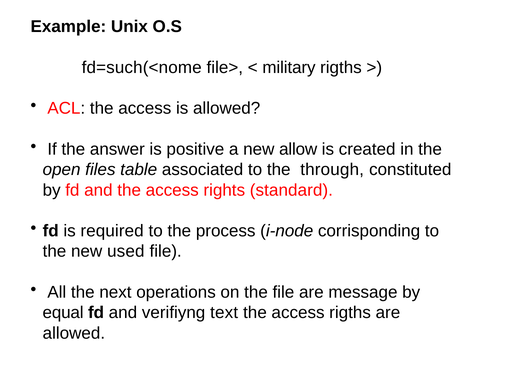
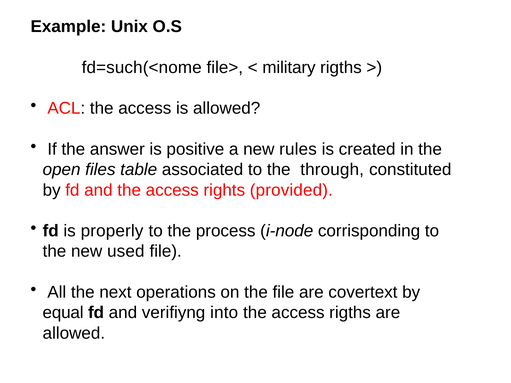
allow: allow -> rules
standard: standard -> provided
required: required -> properly
message: message -> covertext
text: text -> into
